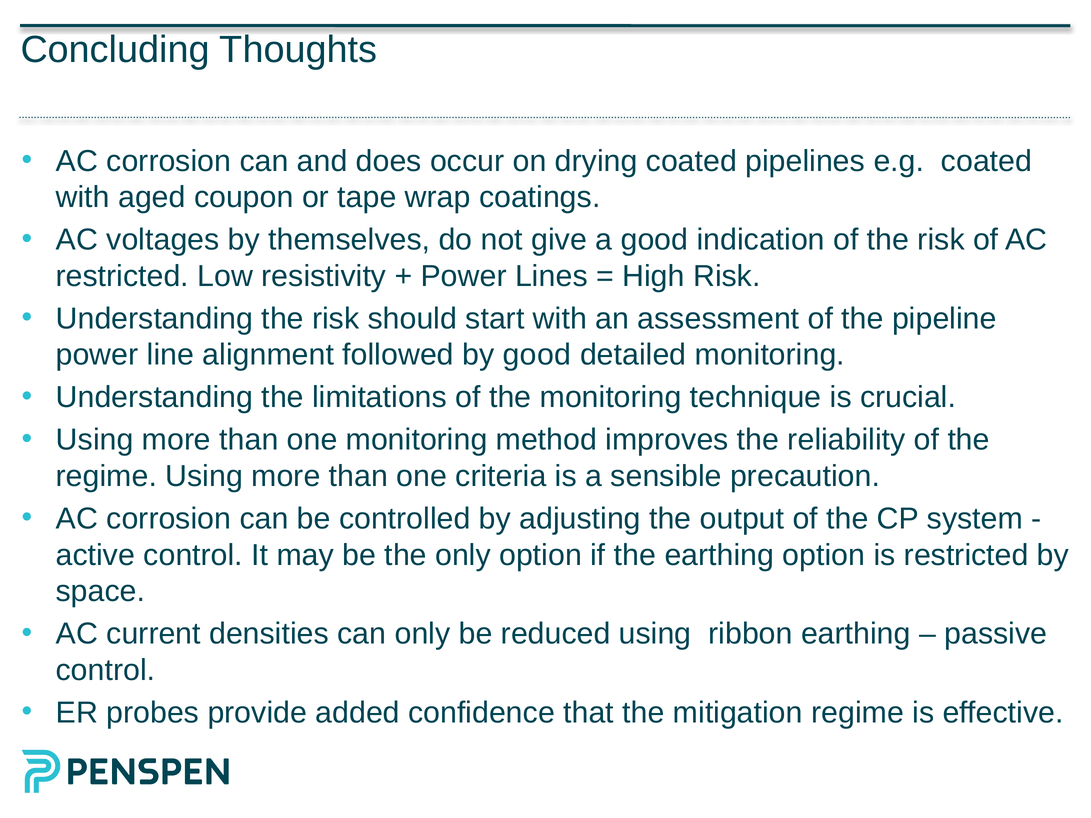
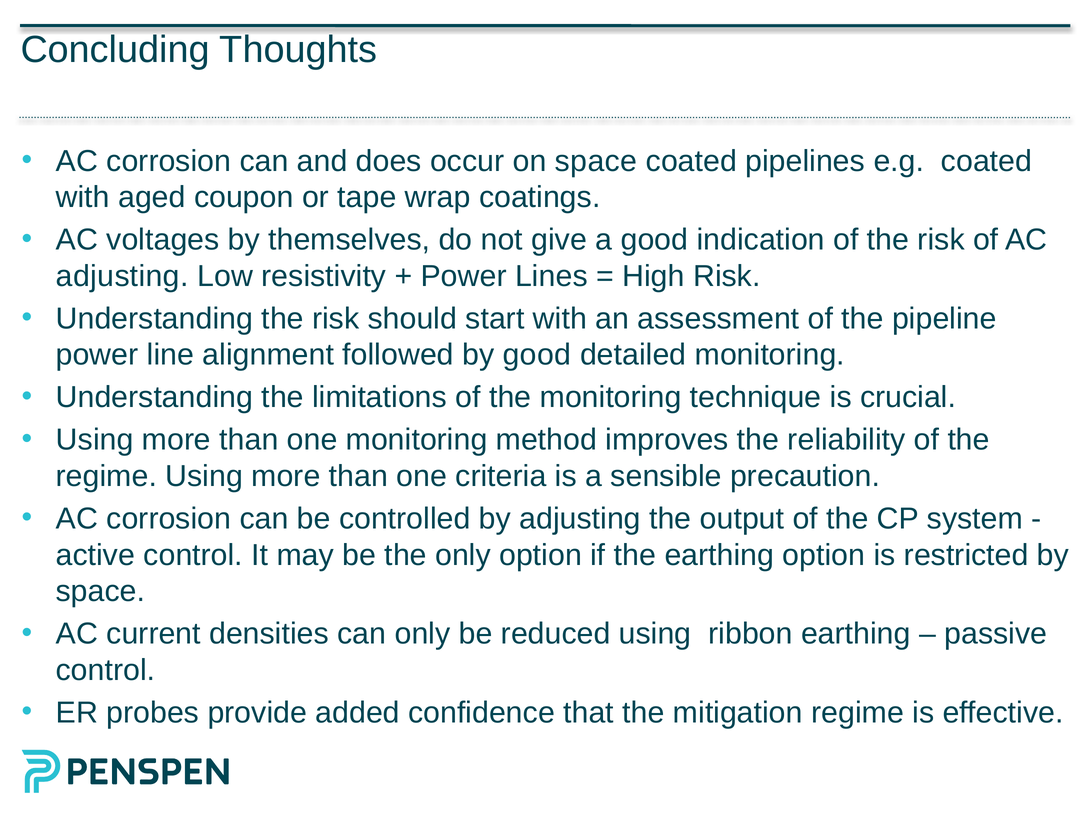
on drying: drying -> space
restricted at (122, 276): restricted -> adjusting
